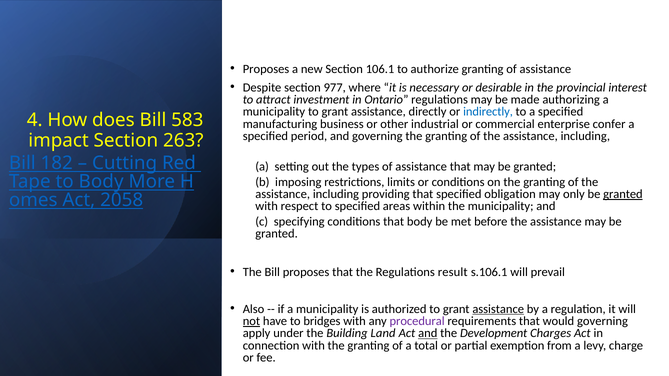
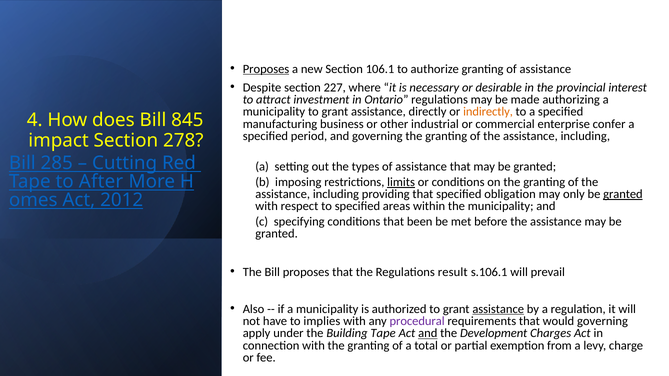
Proposes at (266, 69) underline: none -> present
977: 977 -> 227
indirectly colour: blue -> orange
583: 583 -> 845
263: 263 -> 278
182: 182 -> 285
to Body: Body -> After
limits underline: none -> present
2058: 2058 -> 2012
that body: body -> been
not underline: present -> none
bridges: bridges -> implies
Building Land: Land -> Tape
